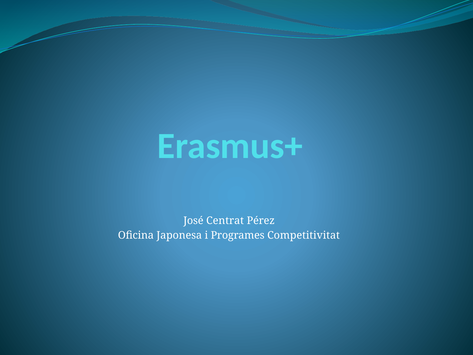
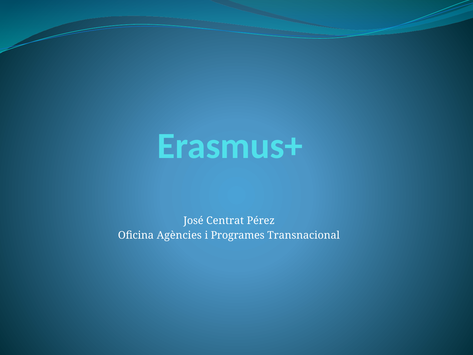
Japonesa: Japonesa -> Agències
Competitivitat: Competitivitat -> Transnacional
